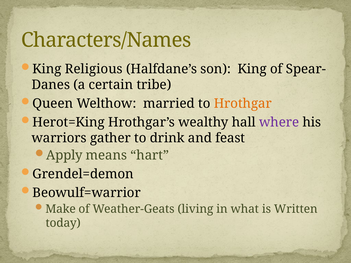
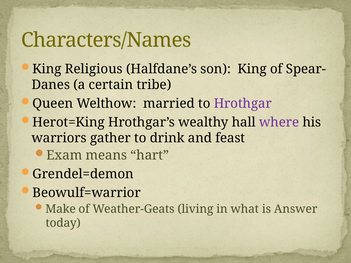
Hrothgar colour: orange -> purple
Apply: Apply -> Exam
Written: Written -> Answer
